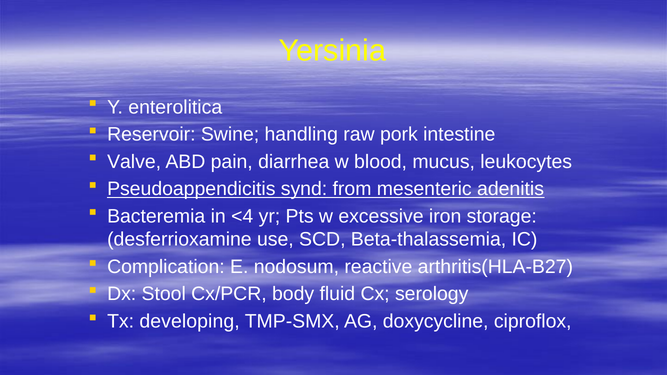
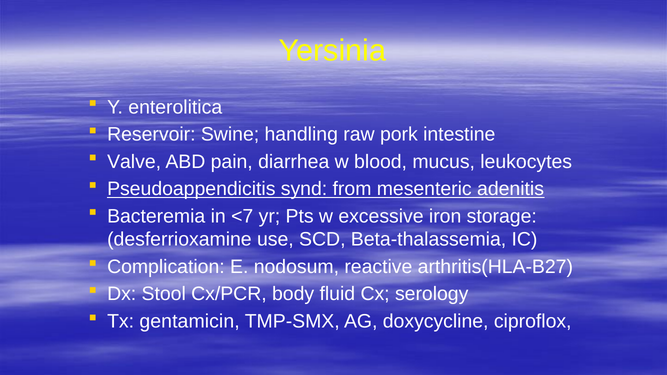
<4: <4 -> <7
developing: developing -> gentamicin
